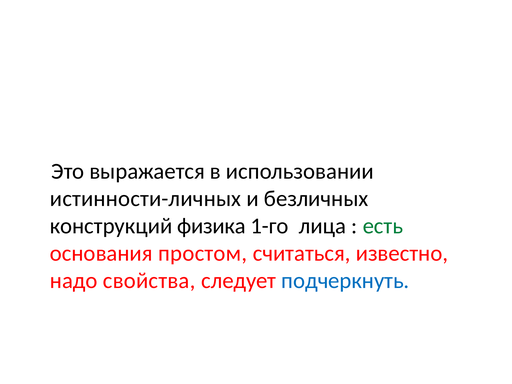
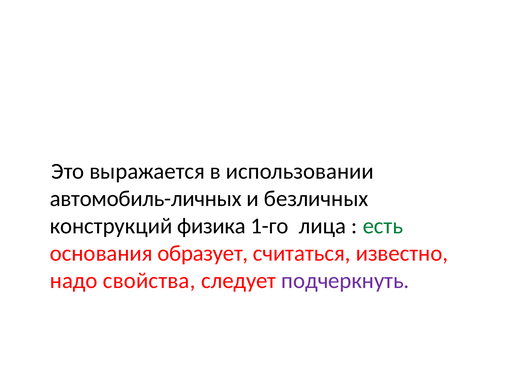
истинности-личных: истинности-личных -> автомобиль-личных
простом: простом -> образует
подчеркнуть colour: blue -> purple
